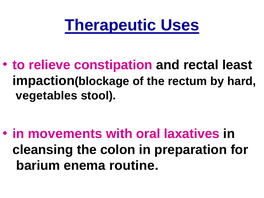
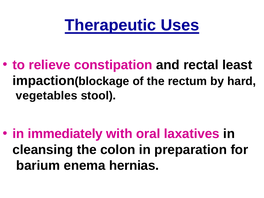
movements: movements -> immediately
routine: routine -> hernias
